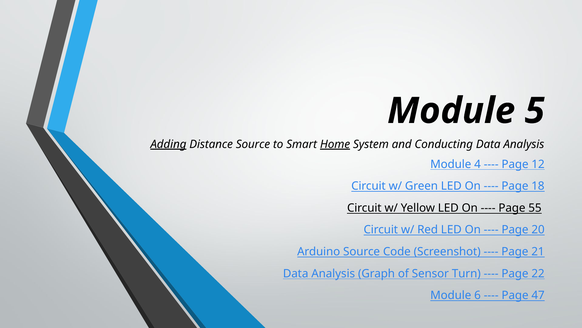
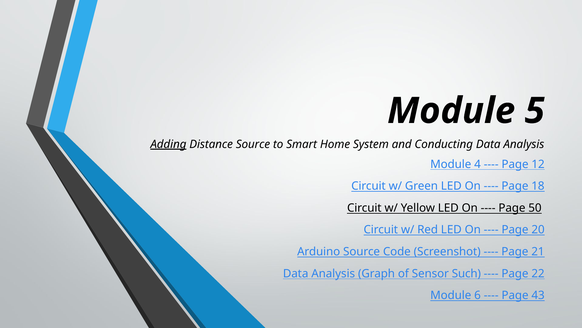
Home underline: present -> none
55: 55 -> 50
Turn: Turn -> Such
47: 47 -> 43
